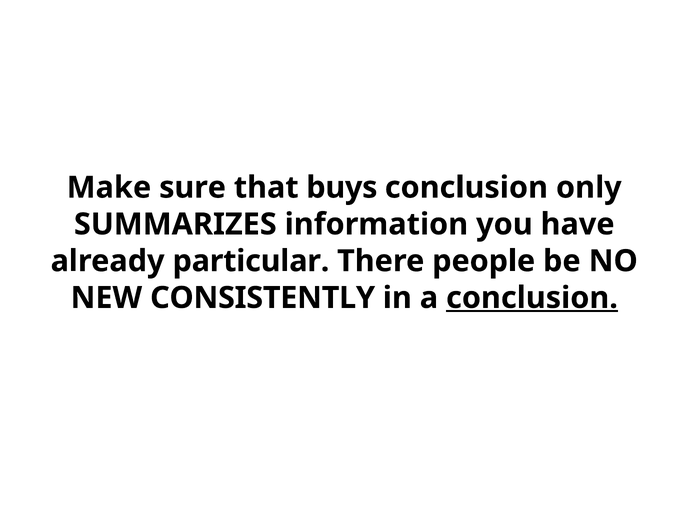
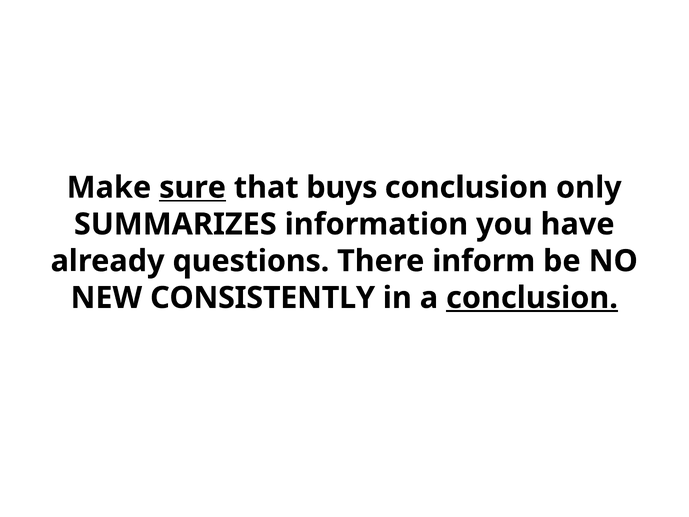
sure underline: none -> present
particular: particular -> questions
people: people -> inform
